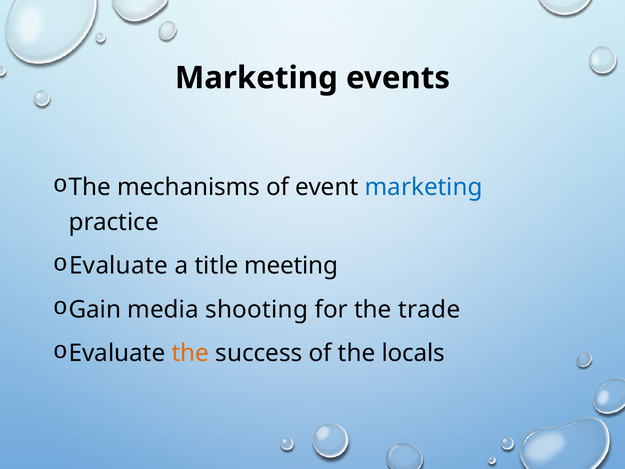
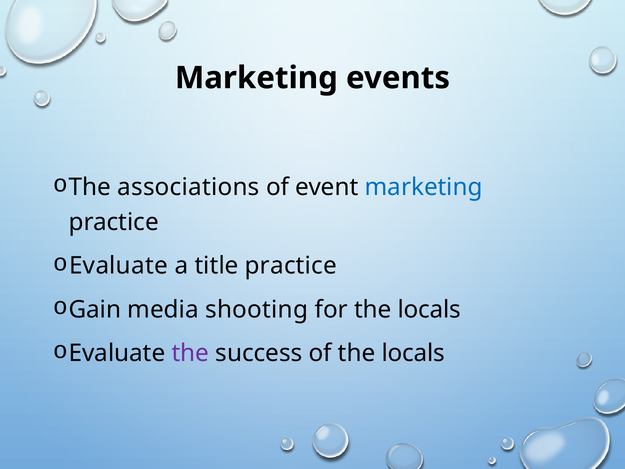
mechanisms: mechanisms -> associations
title meeting: meeting -> practice
for the trade: trade -> locals
the at (190, 353) colour: orange -> purple
